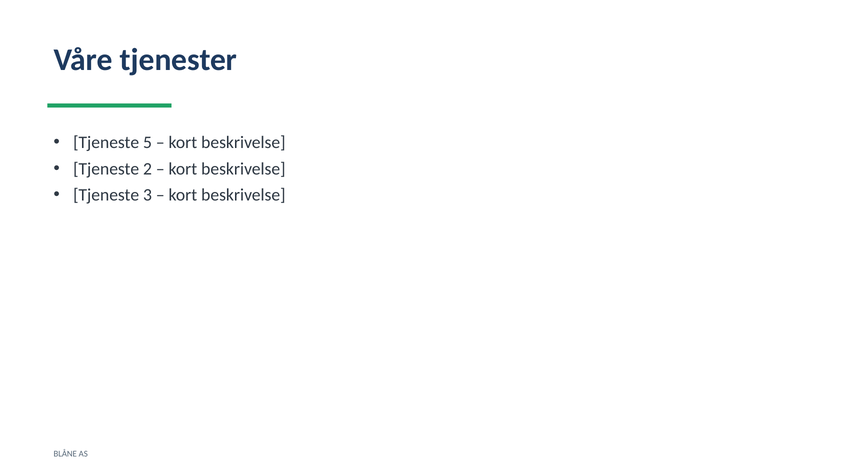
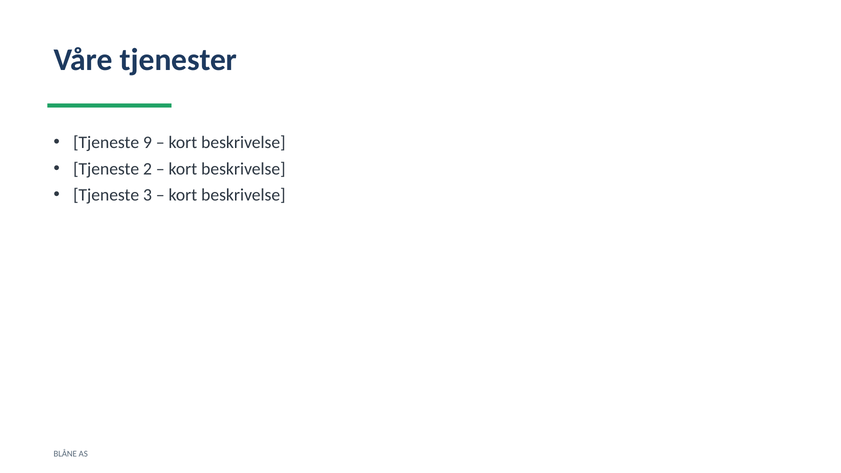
5: 5 -> 9
